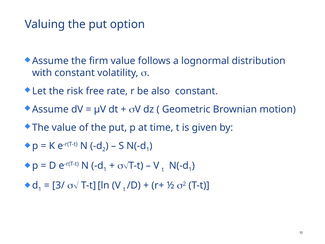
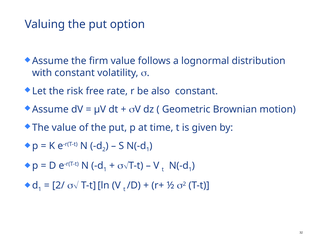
3/: 3/ -> 2/
